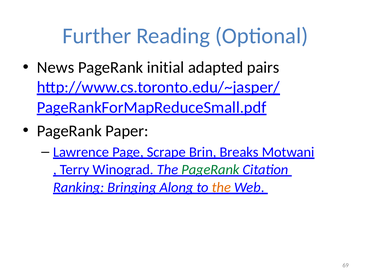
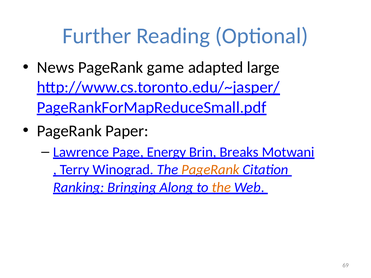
initial: initial -> game
pairs: pairs -> large
Scrape: Scrape -> Energy
PageRank at (210, 170) colour: green -> orange
